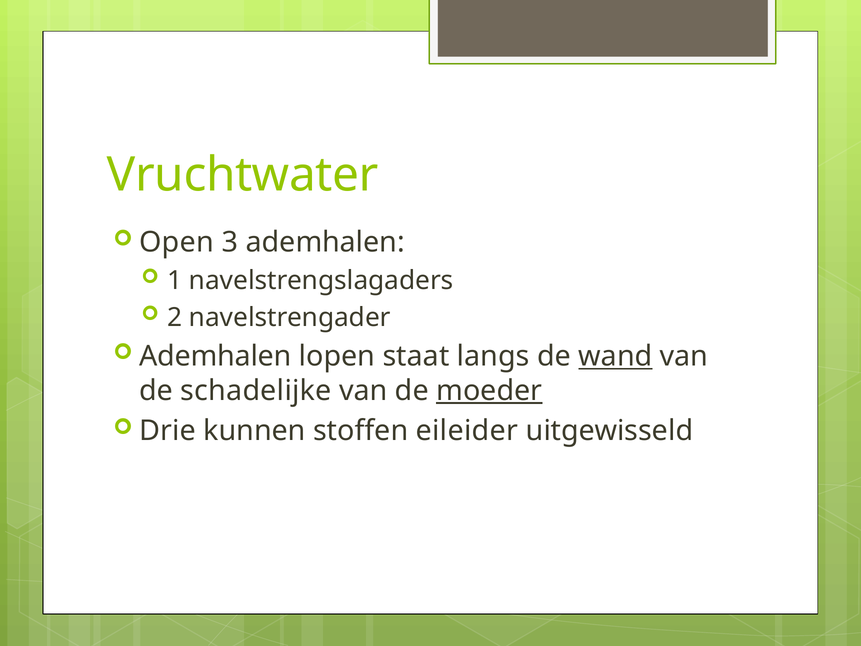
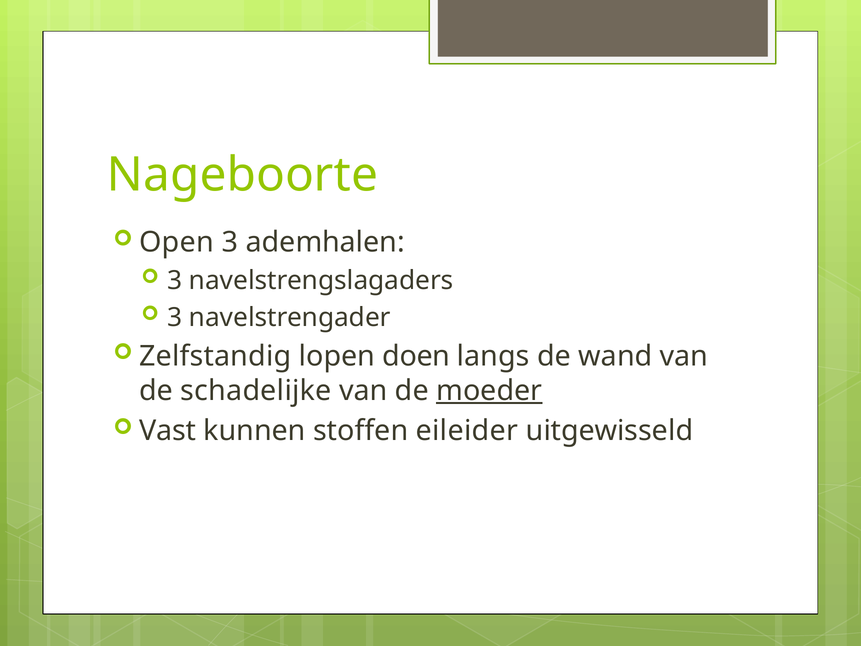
Vruchtwater: Vruchtwater -> Nageboorte
1 at (175, 280): 1 -> 3
2 at (175, 317): 2 -> 3
Ademhalen at (215, 356): Ademhalen -> Zelfstandig
staat: staat -> doen
wand underline: present -> none
Drie: Drie -> Vast
